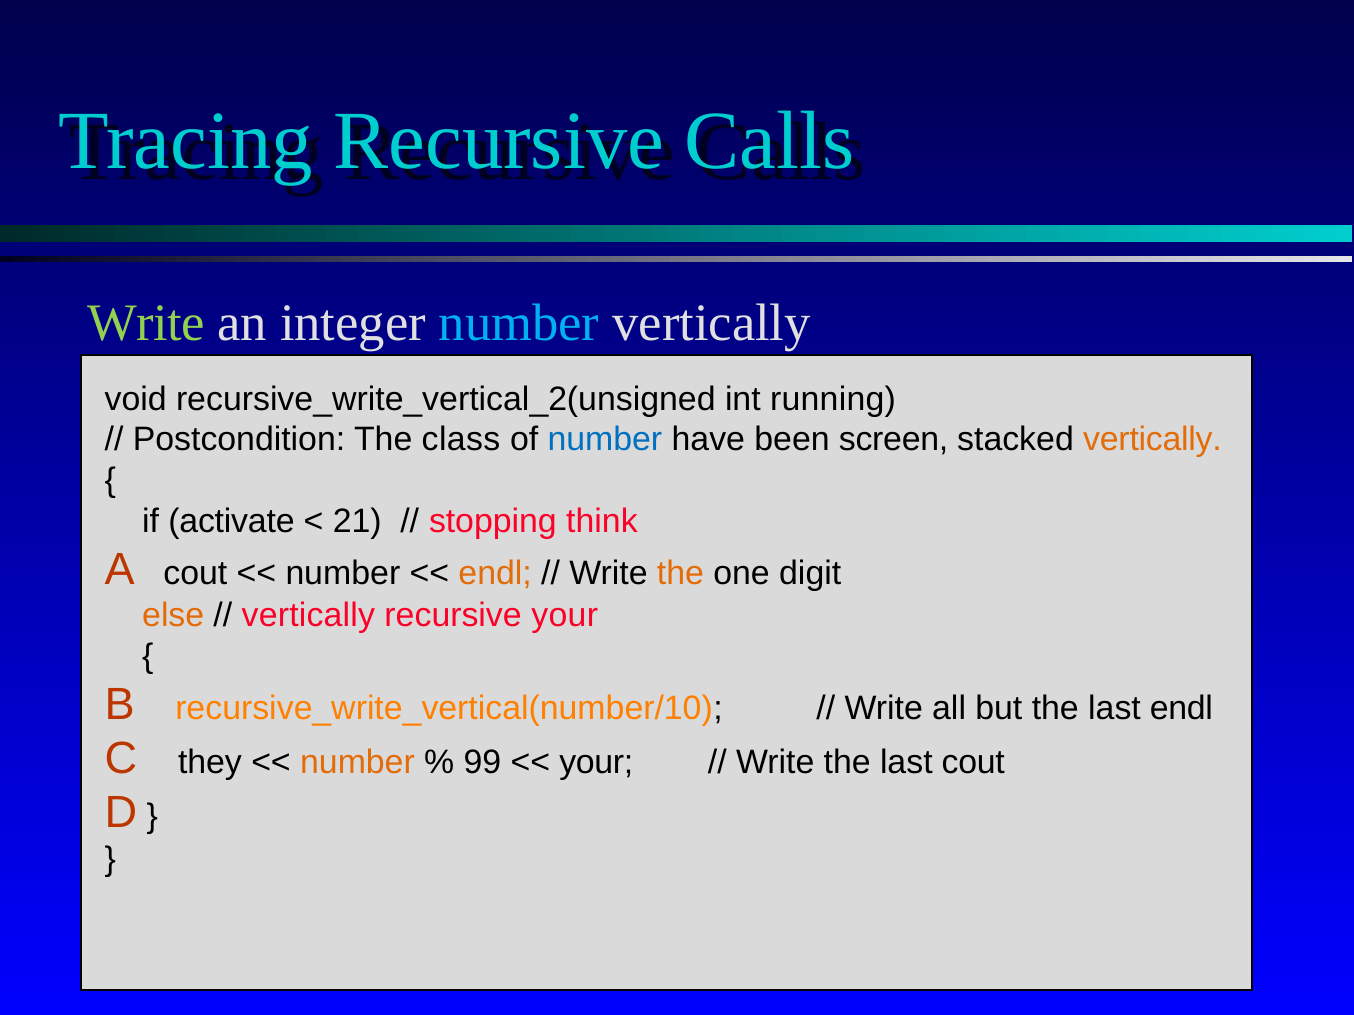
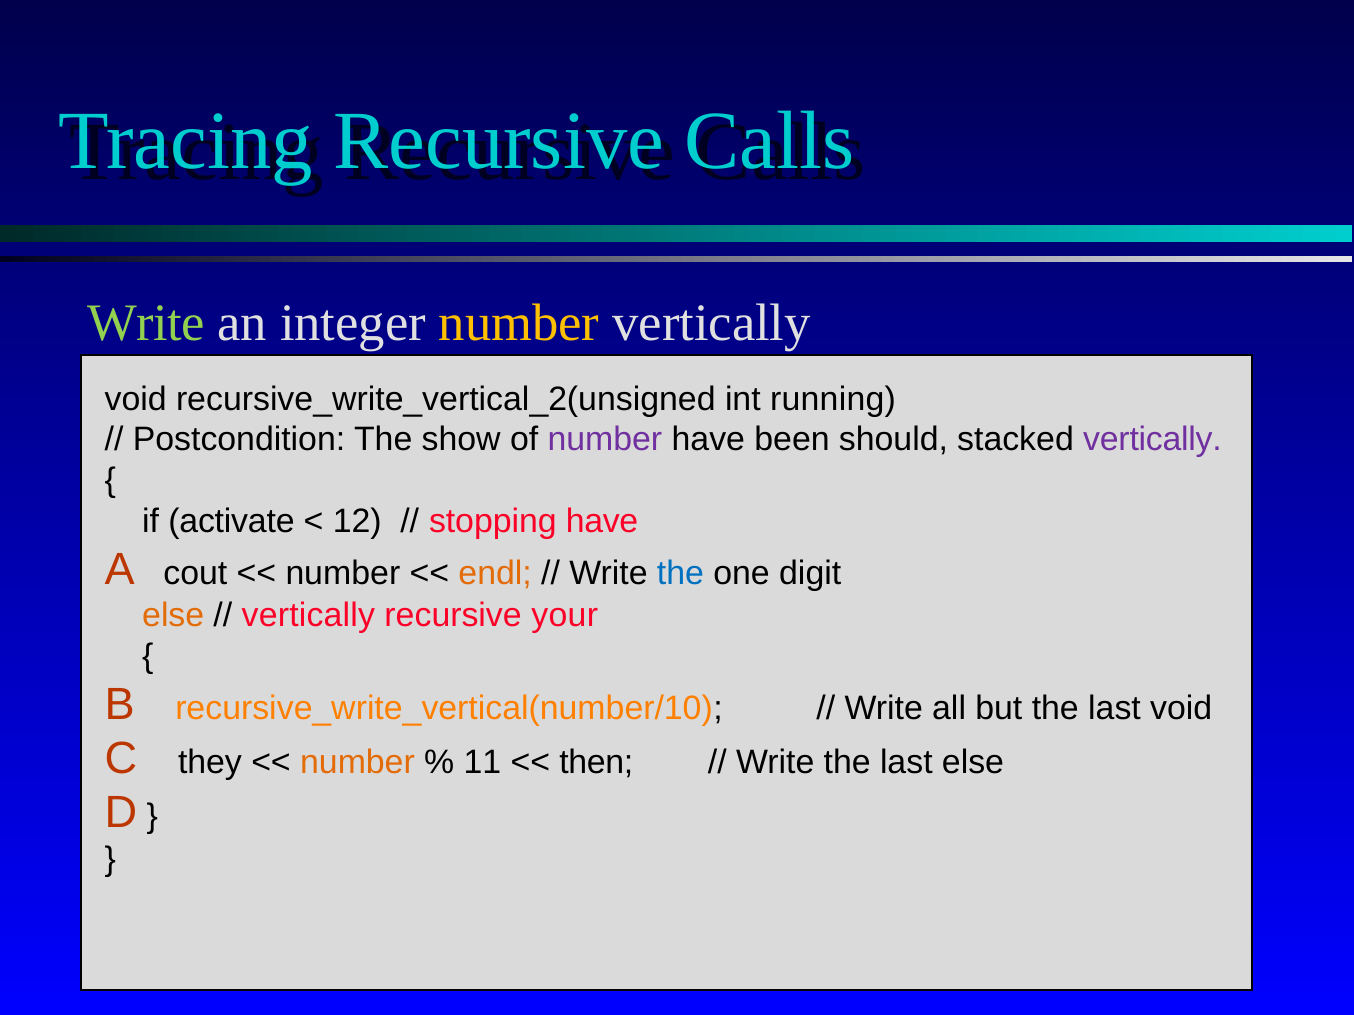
number at (519, 323) colour: light blue -> yellow
class: class -> show
number at (605, 440) colour: blue -> purple
screen: screen -> should
vertically at (1152, 440) colour: orange -> purple
21: 21 -> 12
stopping think: think -> have
the at (681, 573) colour: orange -> blue
last endl: endl -> void
99: 99 -> 11
your at (596, 763): your -> then
last cout: cout -> else
